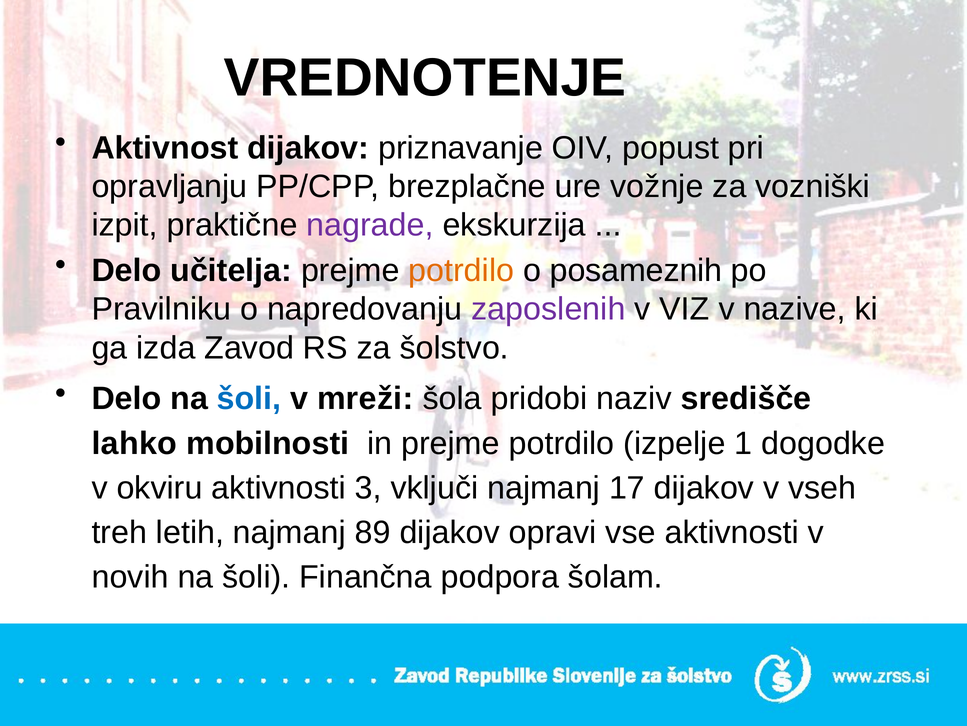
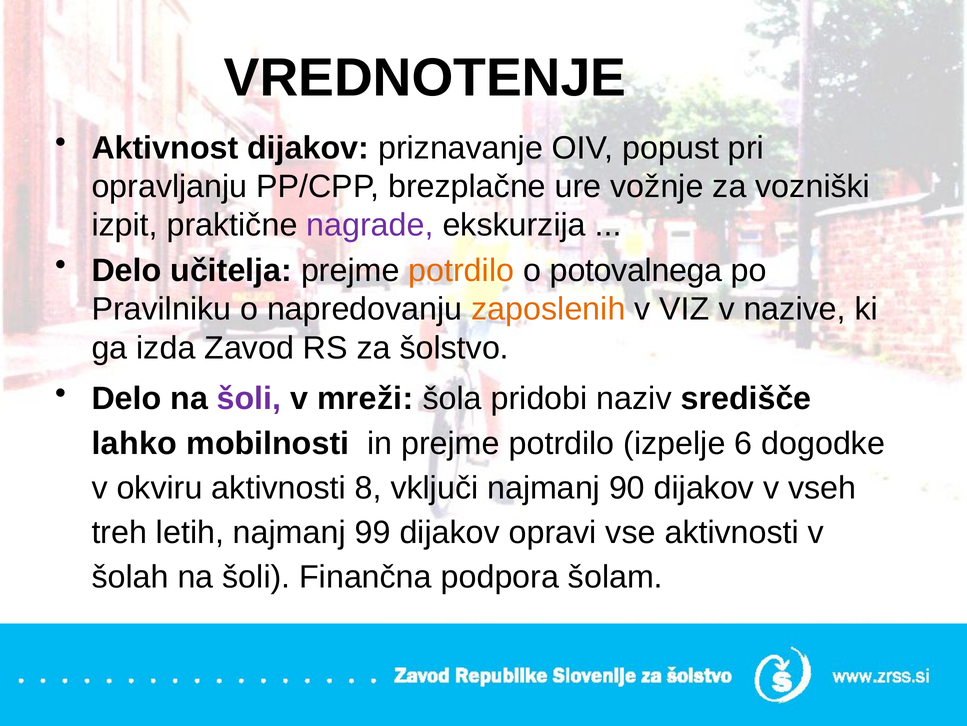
posameznih: posameznih -> potovalnega
zaposlenih colour: purple -> orange
šoli at (249, 398) colour: blue -> purple
1: 1 -> 6
3: 3 -> 8
17: 17 -> 90
89: 89 -> 99
novih: novih -> šolah
